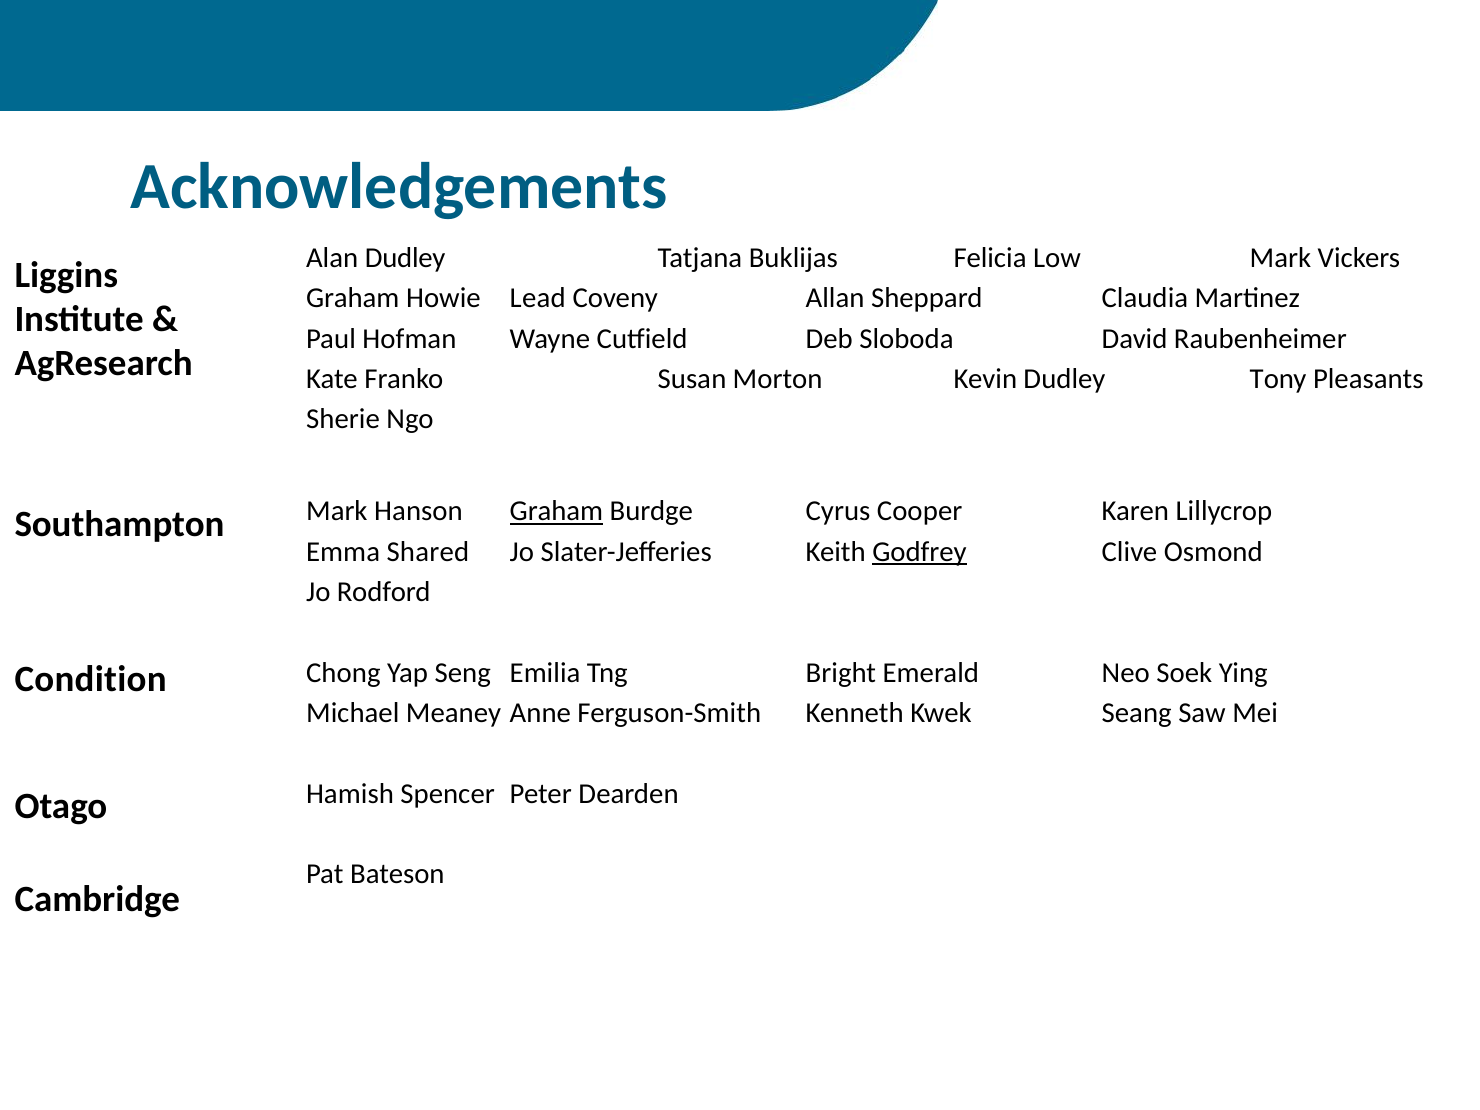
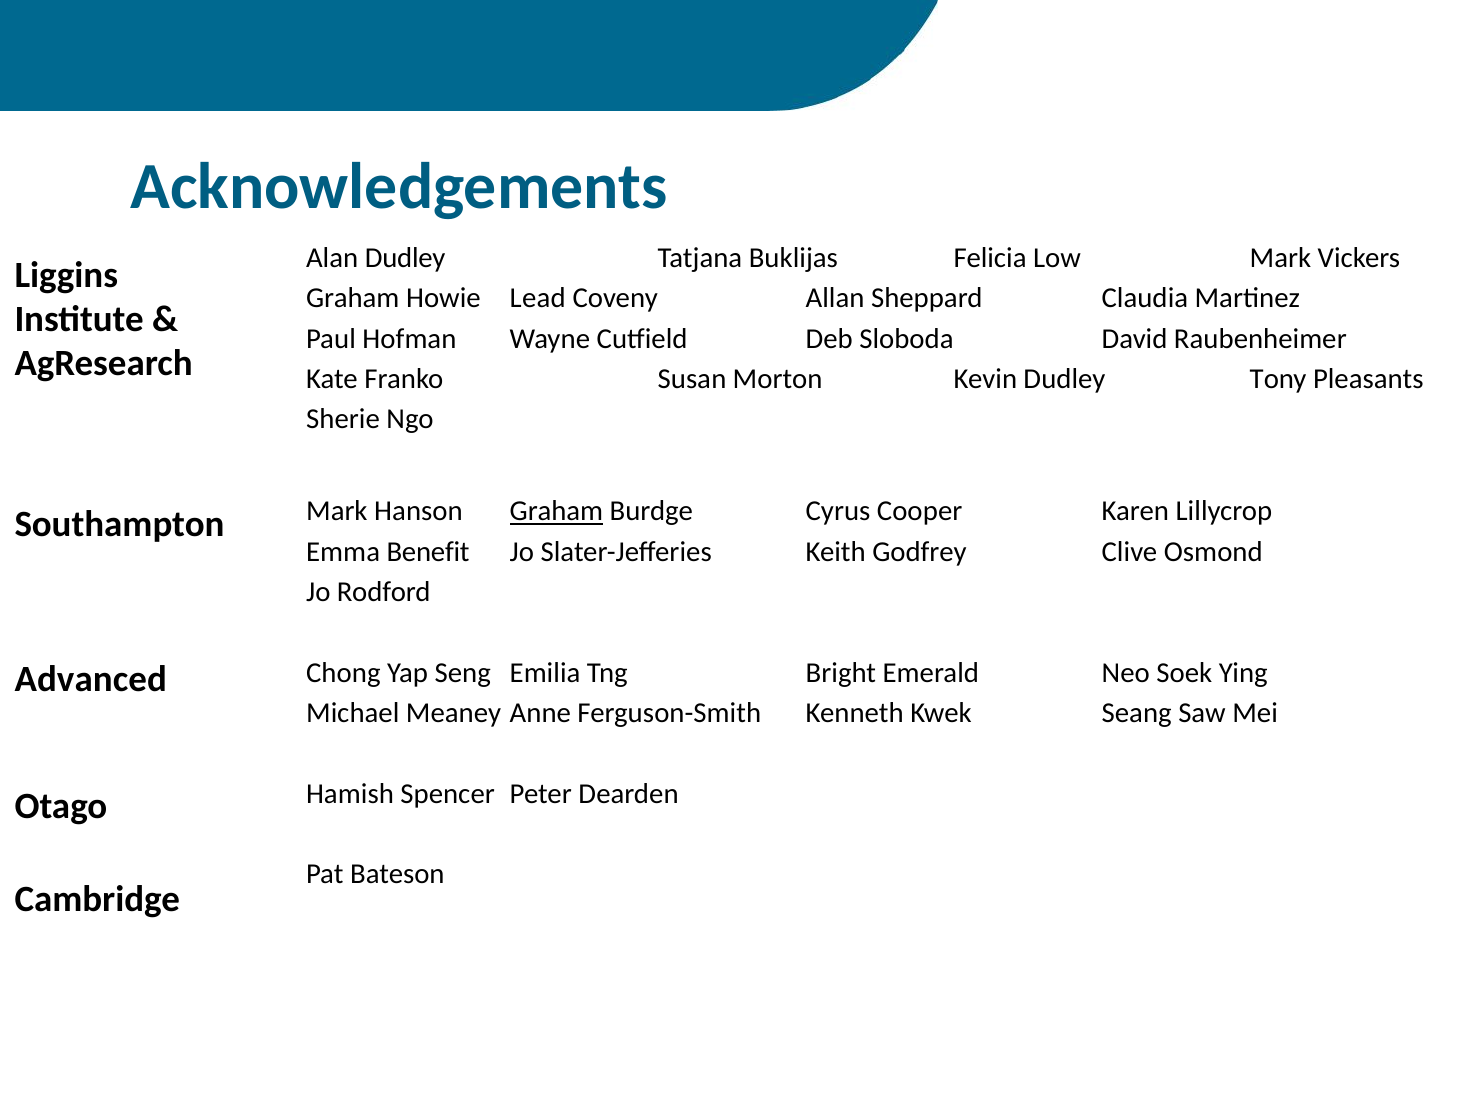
Shared: Shared -> Benefit
Godfrey underline: present -> none
Condition: Condition -> Advanced
